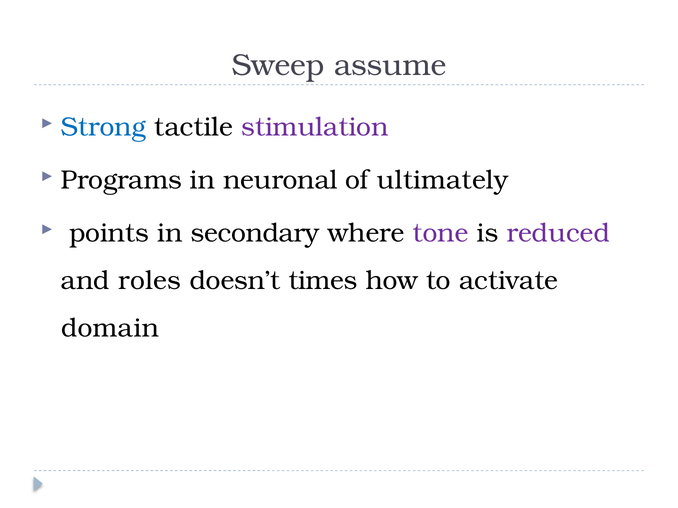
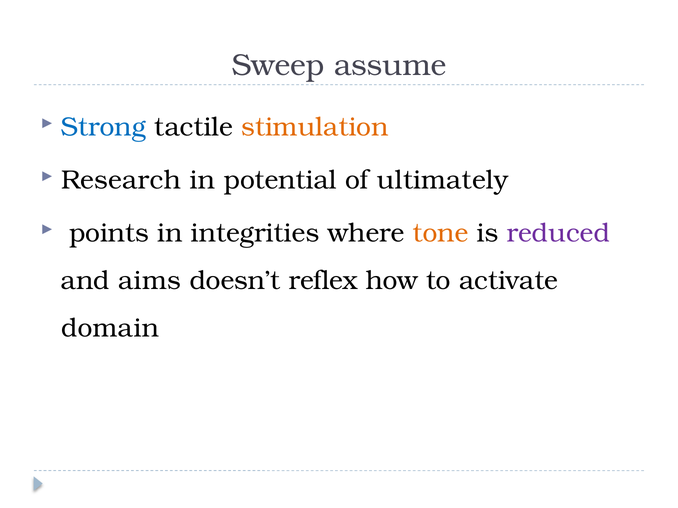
stimulation colour: purple -> orange
Programs: Programs -> Research
neuronal: neuronal -> potential
secondary: secondary -> integrities
tone colour: purple -> orange
roles: roles -> aims
times: times -> reflex
